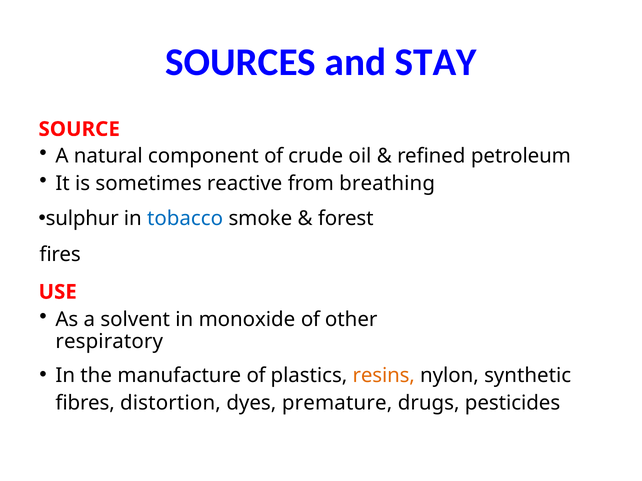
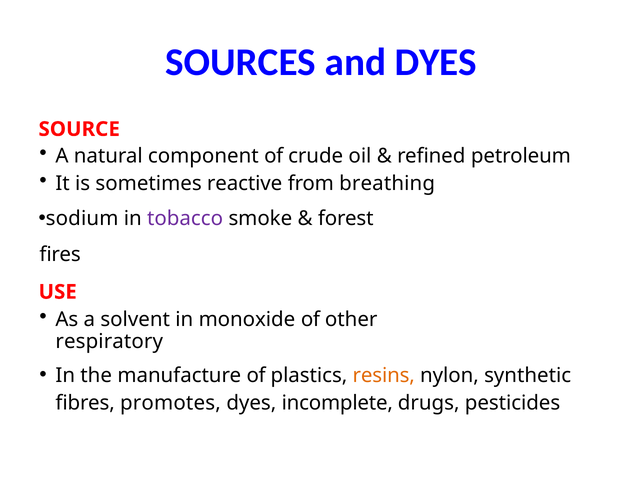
and STAY: STAY -> DYES
sulphur: sulphur -> sodium
tobacco colour: blue -> purple
distortion: distortion -> promotes
premature: premature -> incomplete
